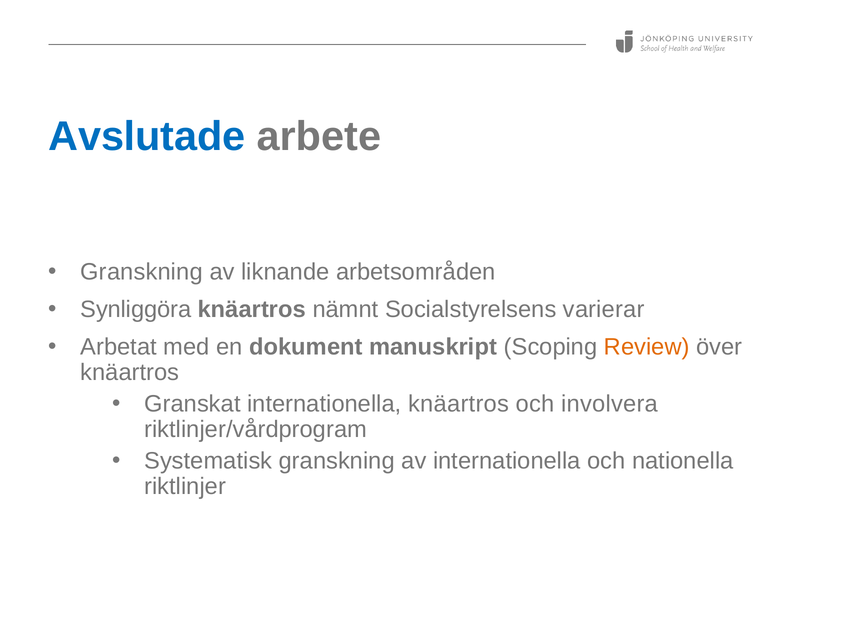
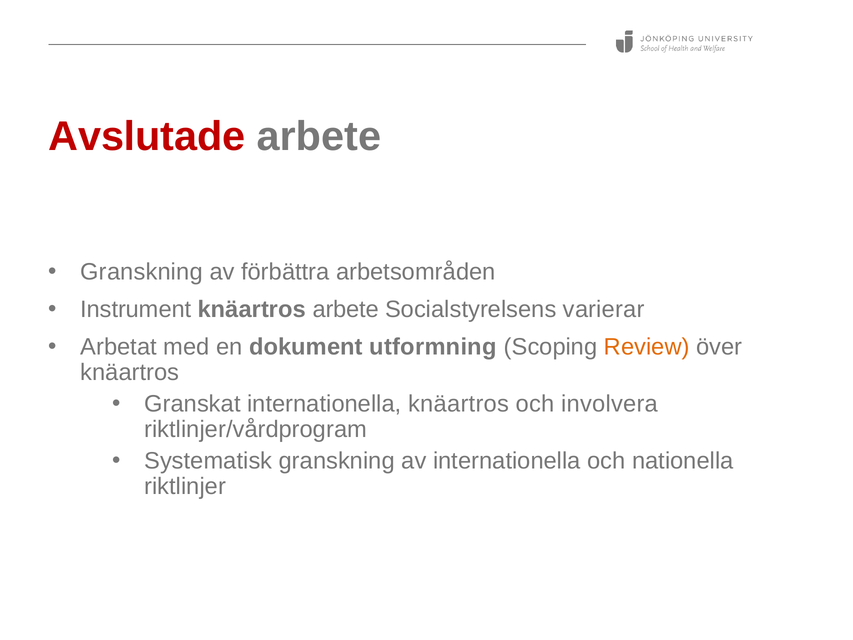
Avslutade colour: blue -> red
liknande: liknande -> förbättra
Synliggöra: Synliggöra -> Instrument
knäartros nämnt: nämnt -> arbete
manuskript: manuskript -> utformning
